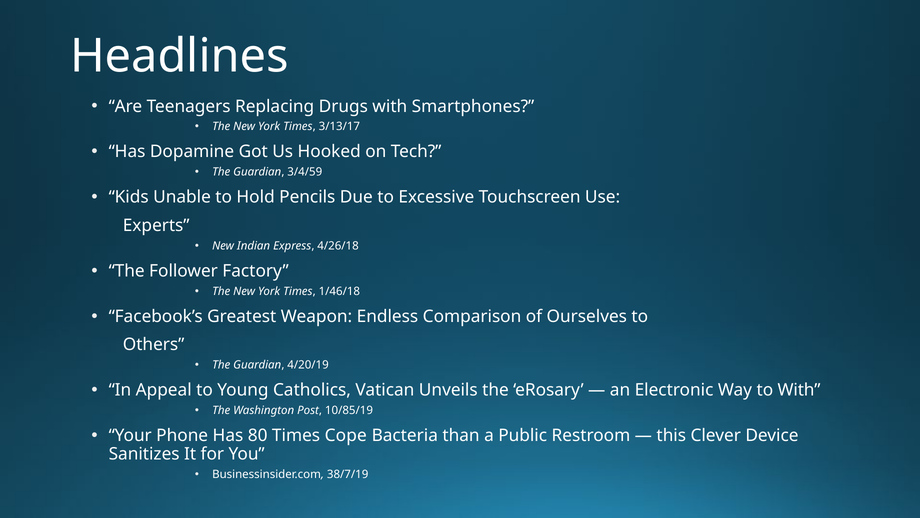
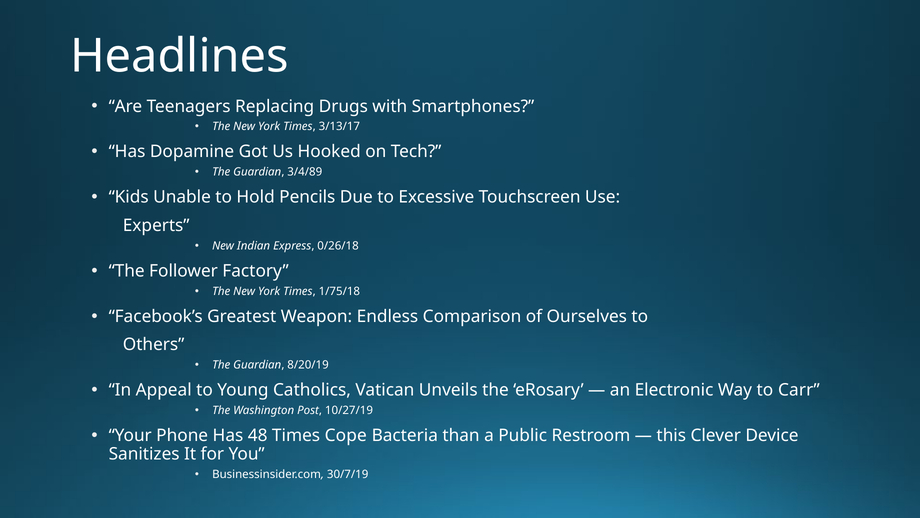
3/4/59: 3/4/59 -> 3/4/89
4/26/18: 4/26/18 -> 0/26/18
1/46/18: 1/46/18 -> 1/75/18
4/20/19: 4/20/19 -> 8/20/19
to With: With -> Carr
10/85/19: 10/85/19 -> 10/27/19
80: 80 -> 48
38/7/19: 38/7/19 -> 30/7/19
